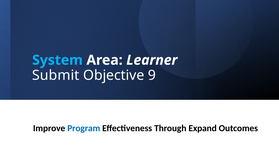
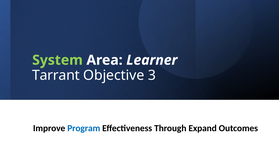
System colour: light blue -> light green
Submit: Submit -> Tarrant
9: 9 -> 3
